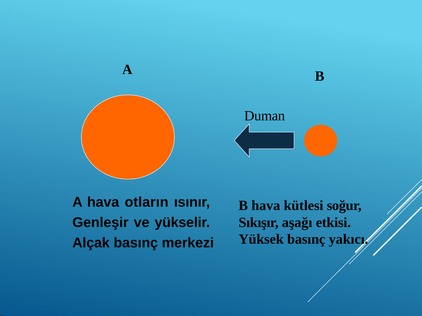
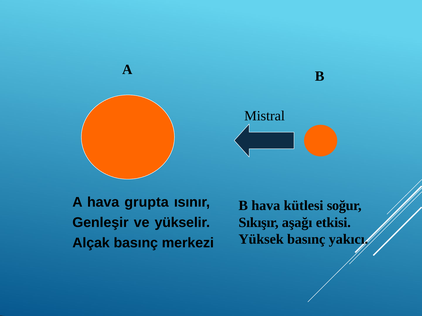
Duman: Duman -> Mistral
otların: otların -> grupta
